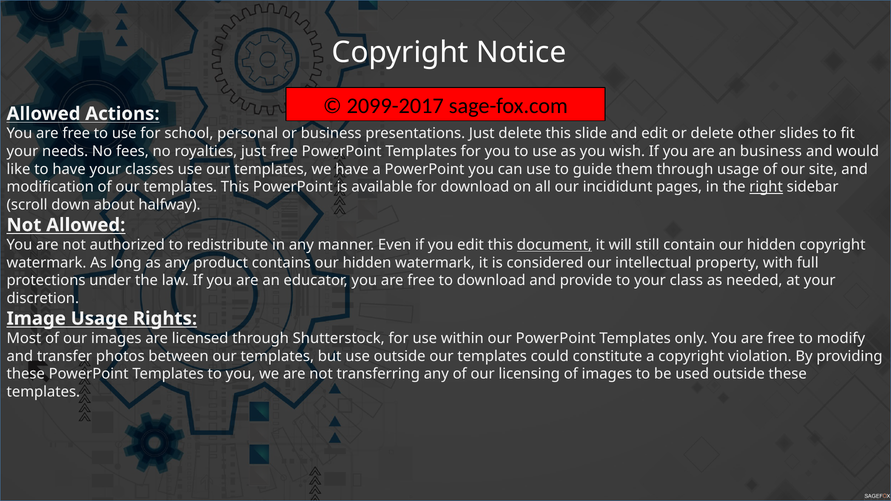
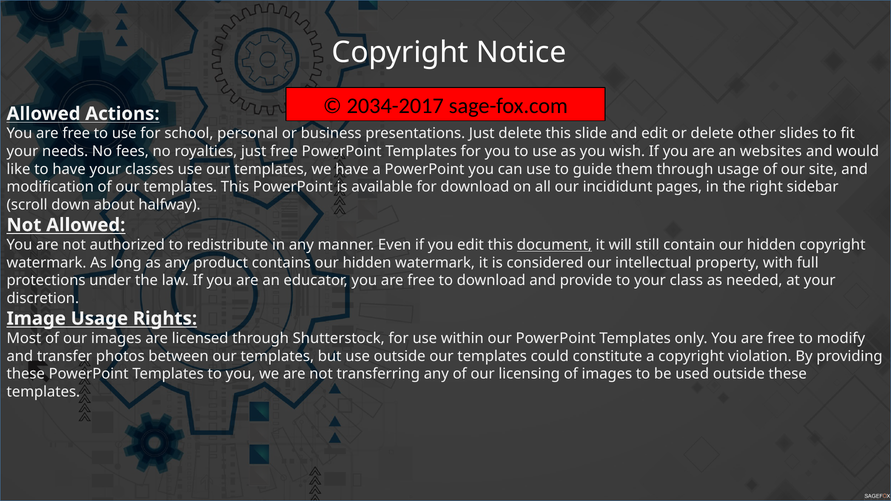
2099-2017: 2099-2017 -> 2034-2017
an business: business -> websites
right underline: present -> none
